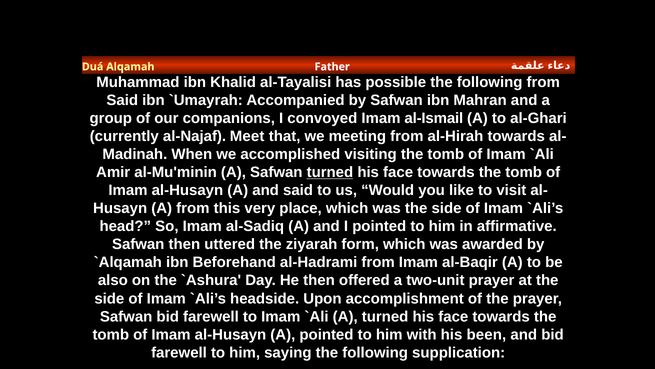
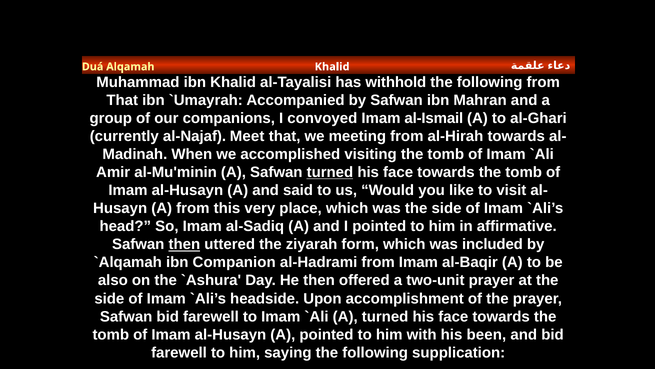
Alqamah Father: Father -> Khalid
possible: possible -> withhold
Said at (122, 100): Said -> That
then at (184, 244) underline: none -> present
awarded: awarded -> included
Beforehand: Beforehand -> Companion
